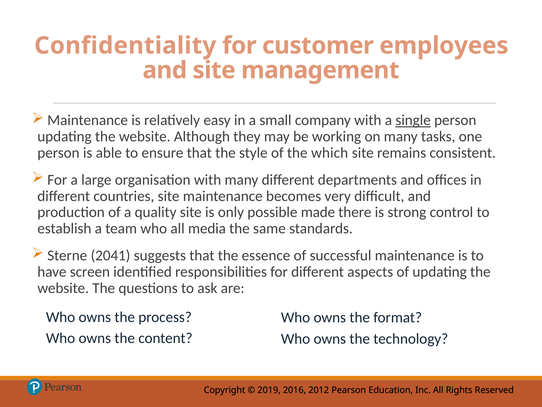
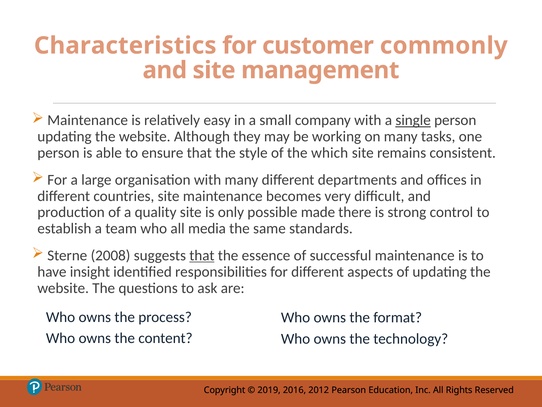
Confidentiality: Confidentiality -> Characteristics
employees: employees -> commonly
2041: 2041 -> 2008
that at (202, 255) underline: none -> present
screen: screen -> insight
